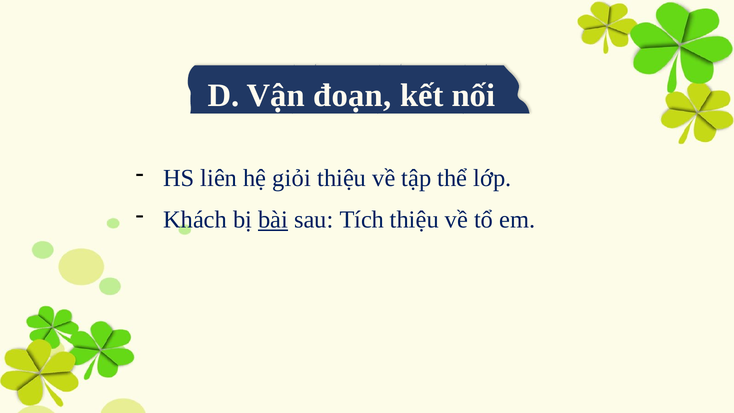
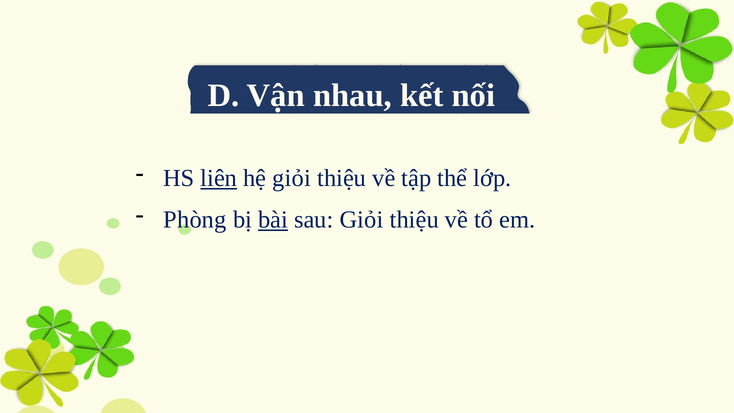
đoạn: đoạn -> nhau
liên underline: none -> present
Khách: Khách -> Phòng
sau Tích: Tích -> Giỏi
